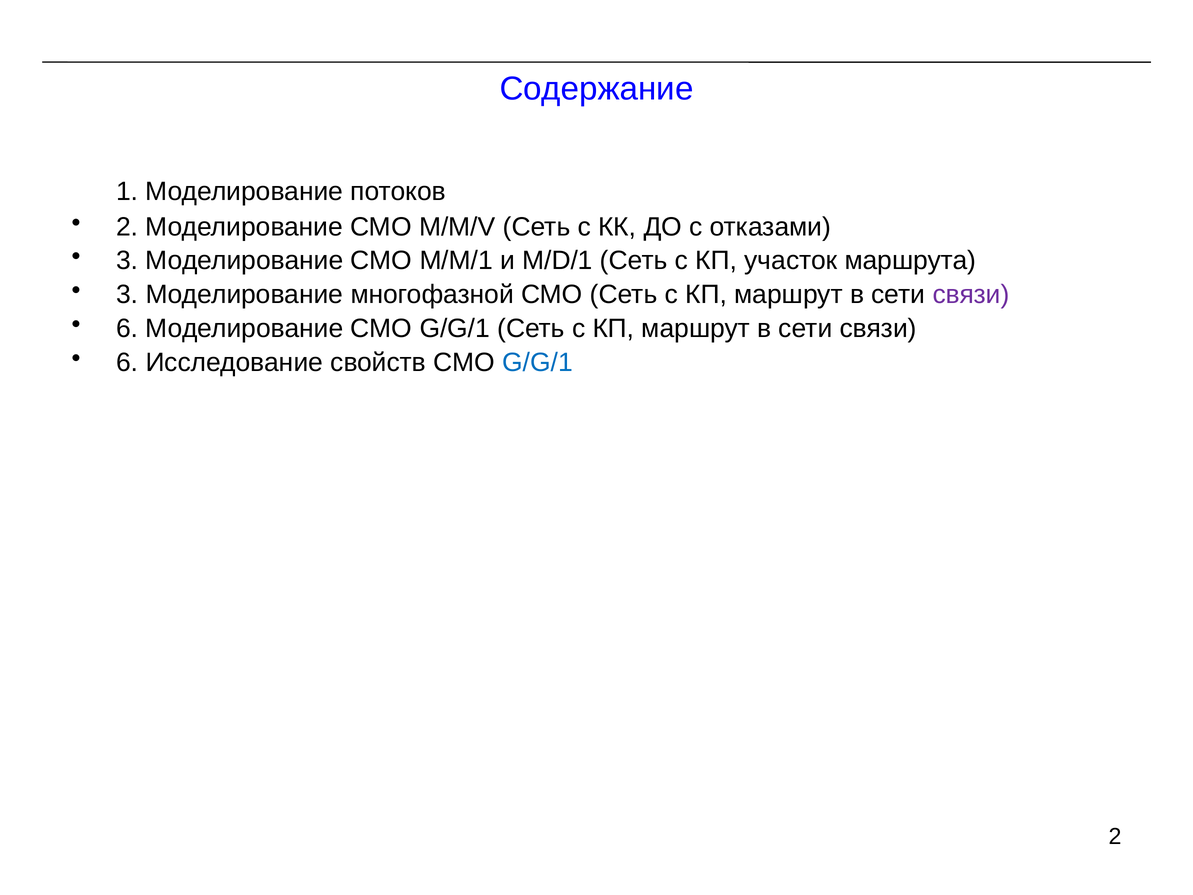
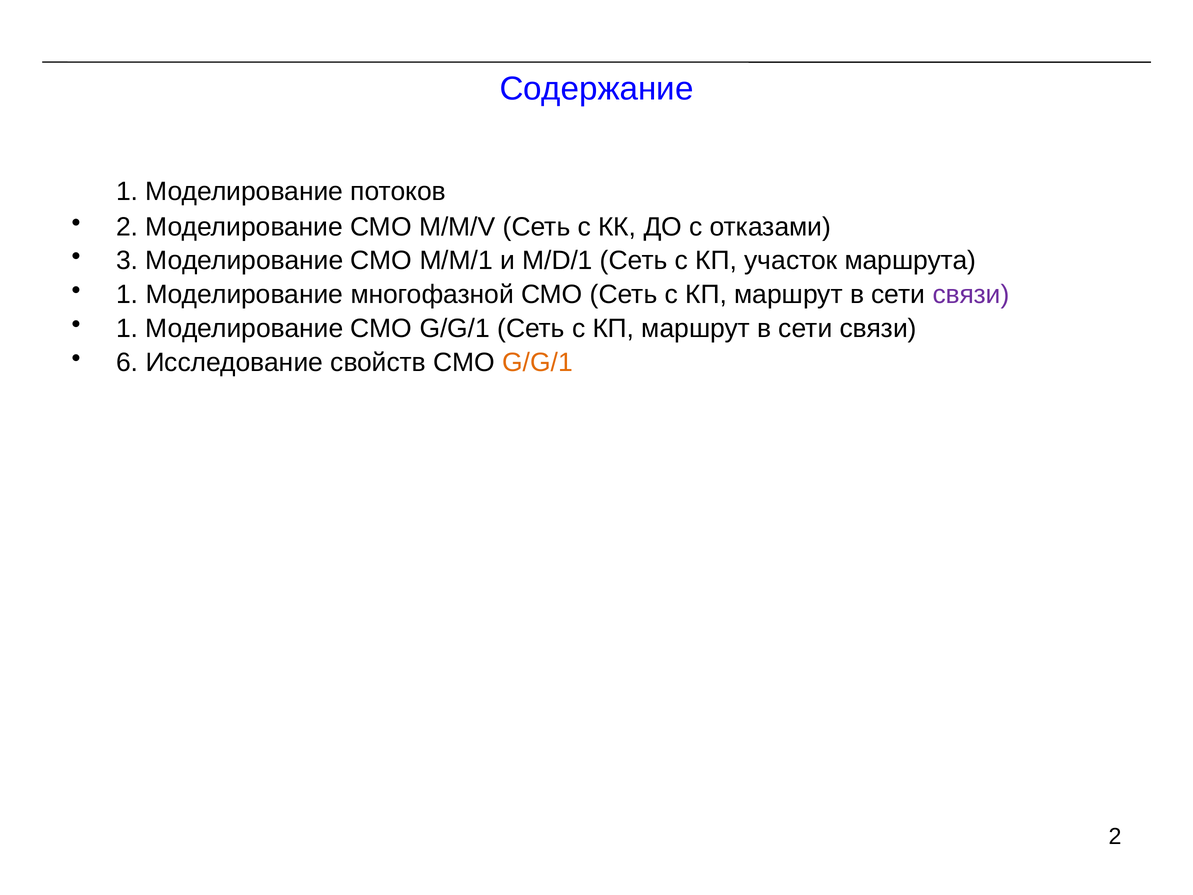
3 at (127, 295): 3 -> 1
6 at (127, 328): 6 -> 1
G/G/1 at (538, 362) colour: blue -> orange
